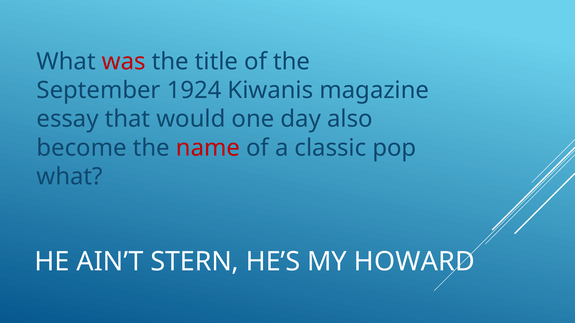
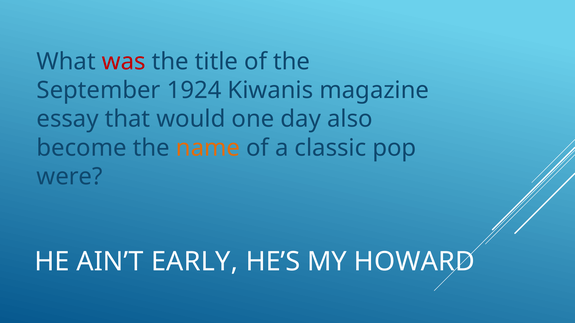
name colour: red -> orange
what at (70, 177): what -> were
STERN: STERN -> EARLY
